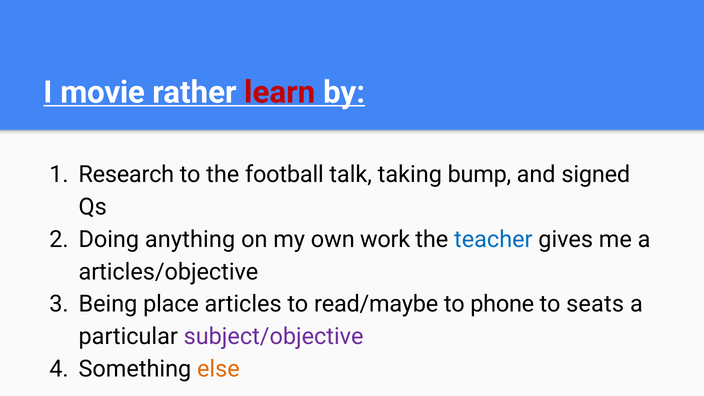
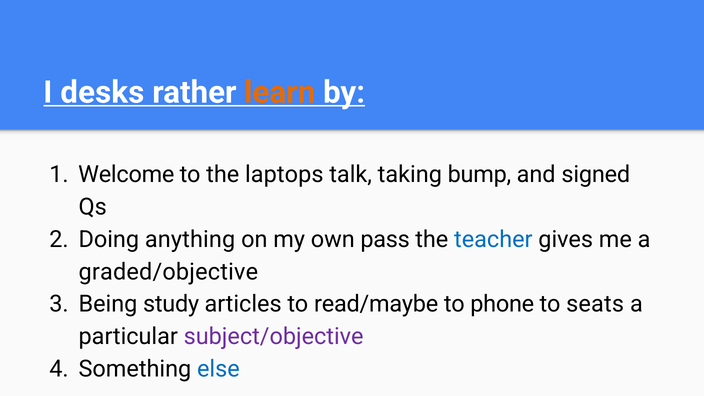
movie: movie -> desks
learn colour: red -> orange
Research: Research -> Welcome
football: football -> laptops
work: work -> pass
articles/objective: articles/objective -> graded/objective
place: place -> study
else colour: orange -> blue
